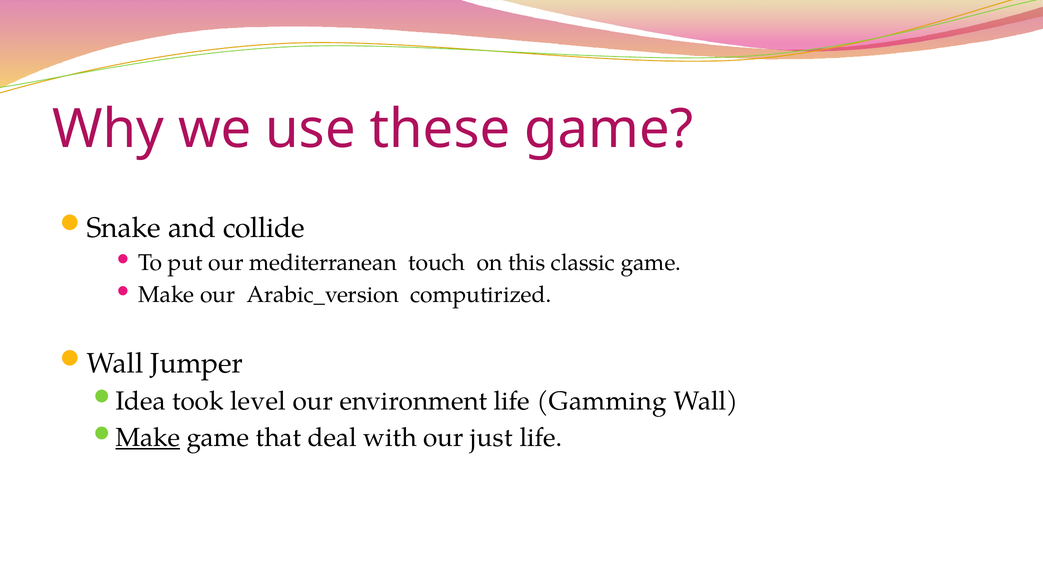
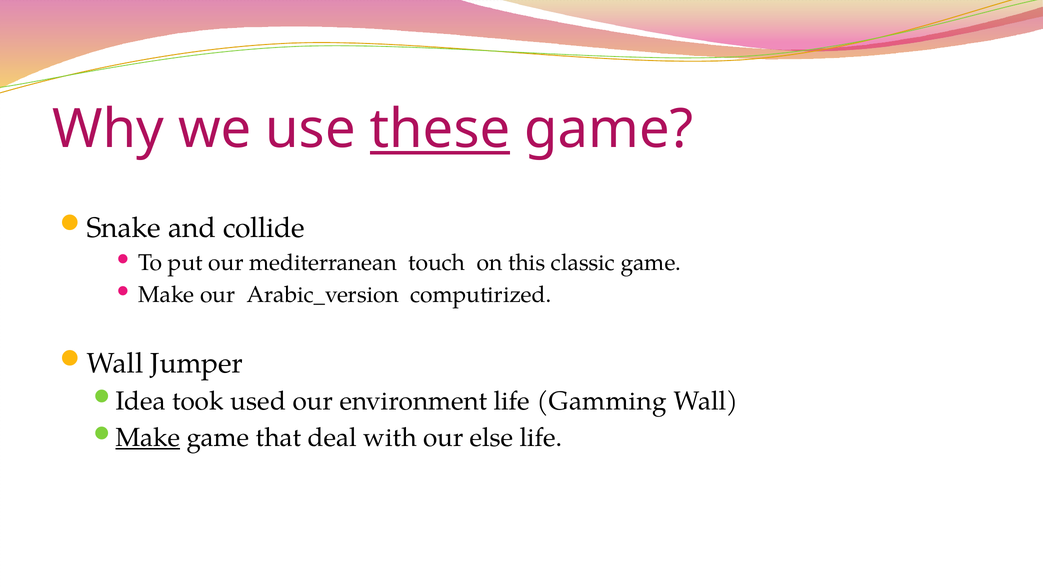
these underline: none -> present
level: level -> used
just: just -> else
